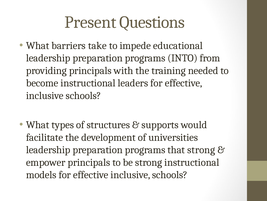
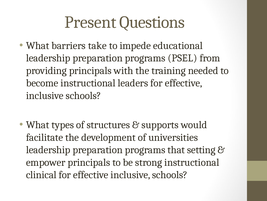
INTO: INTO -> PSEL
that strong: strong -> setting
models: models -> clinical
